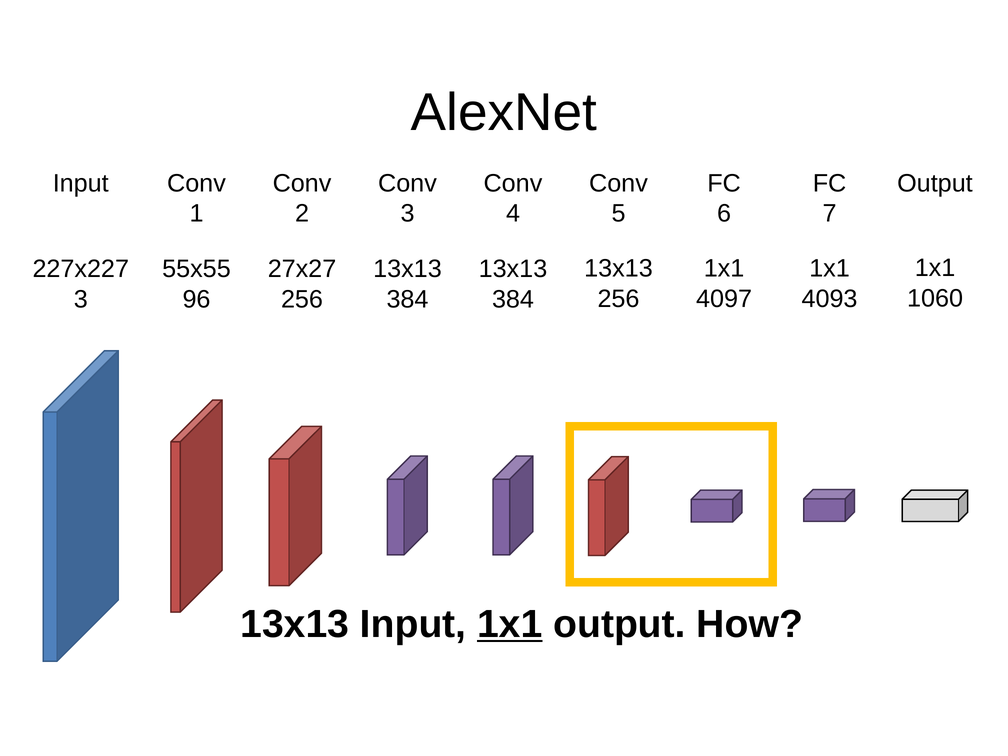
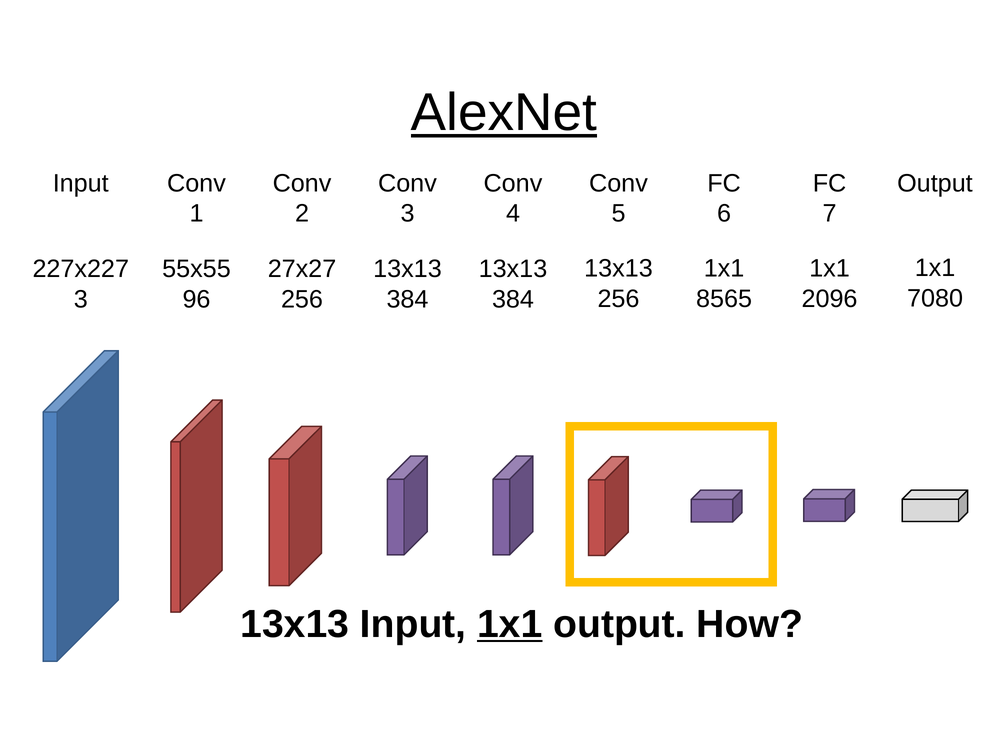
AlexNet underline: none -> present
1060: 1060 -> 7080
4097: 4097 -> 8565
4093: 4093 -> 2096
